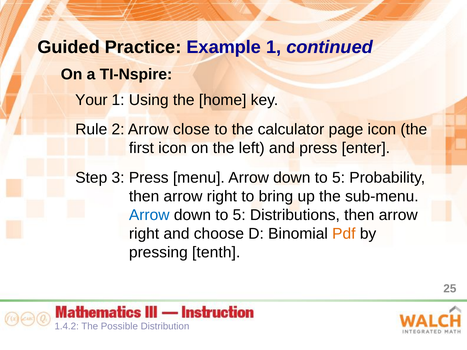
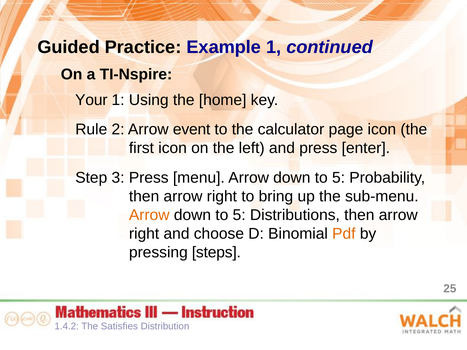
close: close -> event
Arrow at (149, 215) colour: blue -> orange
tenth: tenth -> steps
Possible: Possible -> Satisfies
